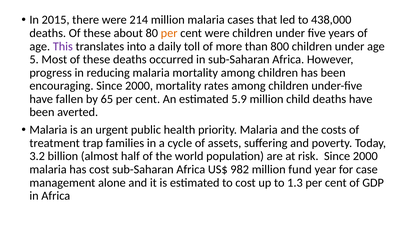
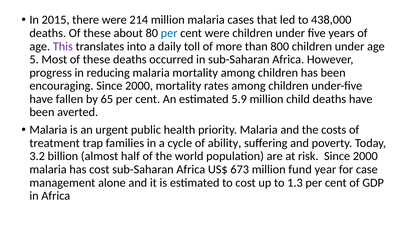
per at (169, 33) colour: orange -> blue
assets: assets -> ability
982: 982 -> 673
